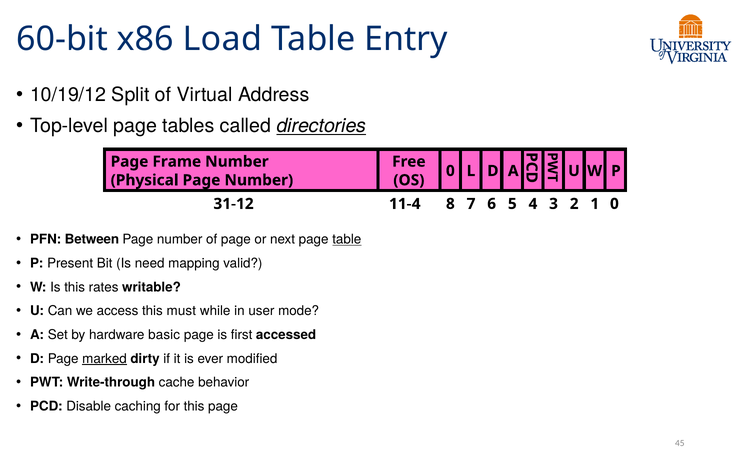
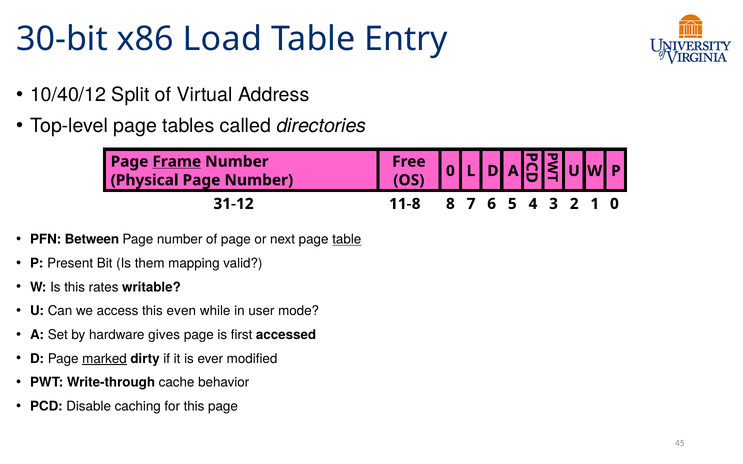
60-bit: 60-bit -> 30-bit
10/19/12: 10/19/12 -> 10/40/12
directories underline: present -> none
Frame underline: none -> present
11-4: 11-4 -> 11-8
need: need -> them
must: must -> even
basic: basic -> gives
